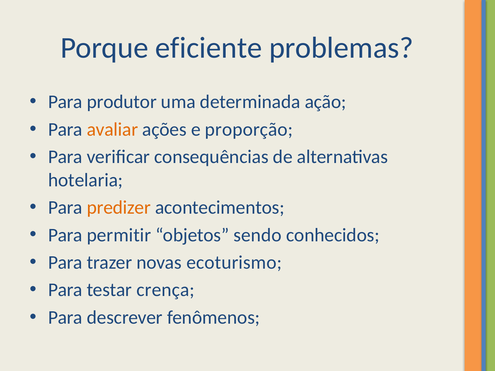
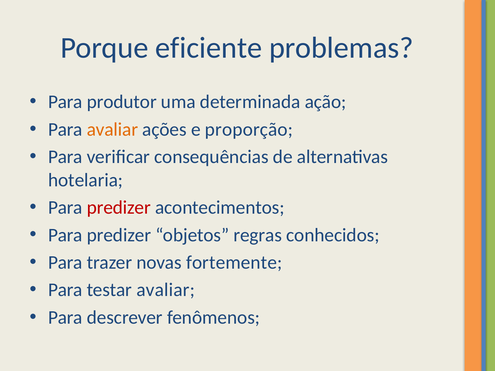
predizer at (119, 208) colour: orange -> red
permitir at (119, 235): permitir -> predizer
sendo: sendo -> regras
ecoturismo: ecoturismo -> fortemente
testar crença: crença -> avaliar
